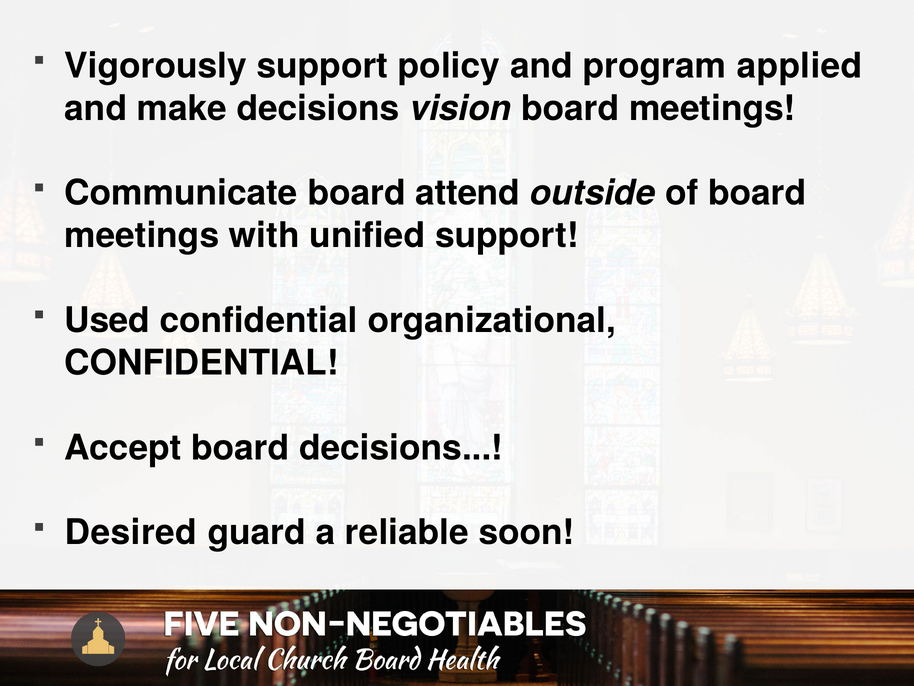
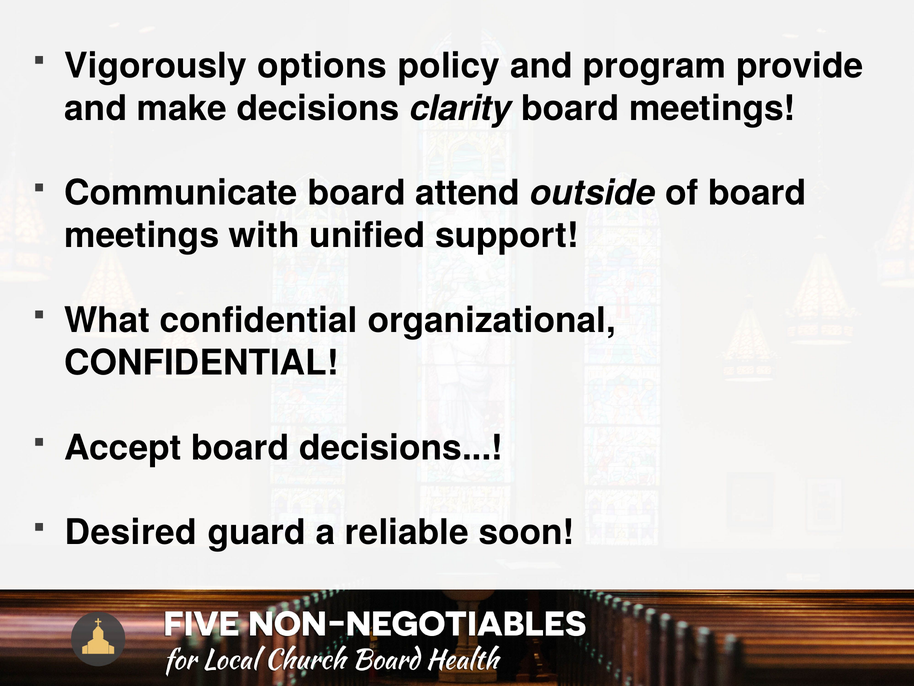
Vigorously support: support -> options
applied: applied -> provide
vision: vision -> clarity
Used: Used -> What
